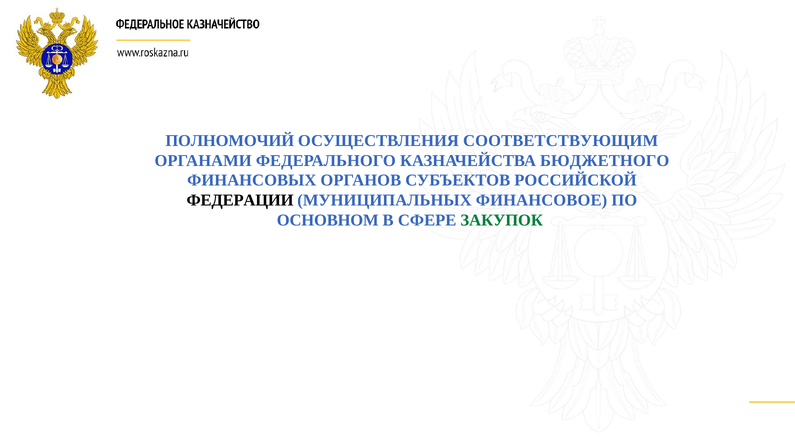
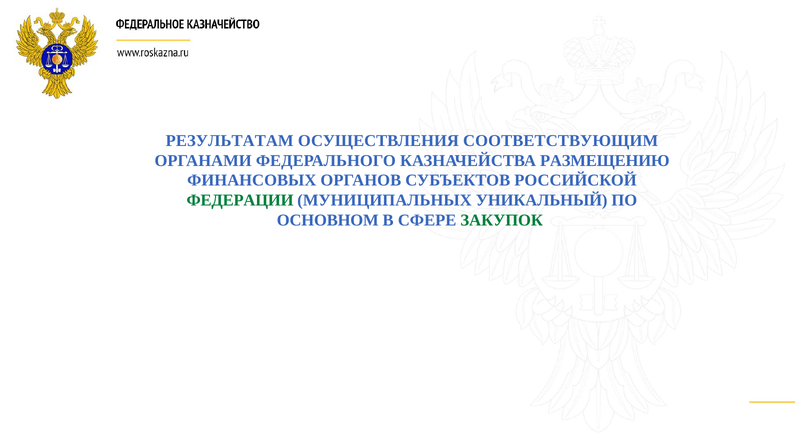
ПОЛНОМОЧИЙ: ПОЛНОМОЧИЙ -> РЕЗУЛЬТАТАМ
БЮДЖЕТНОГО: БЮДЖЕТНОГО -> РАЗМЕЩЕНИЮ
ФЕДЕРАЦИИ colour: black -> green
ФИНАНСОВОЕ: ФИНАНСОВОЕ -> УНИКАЛЬНЫЙ
